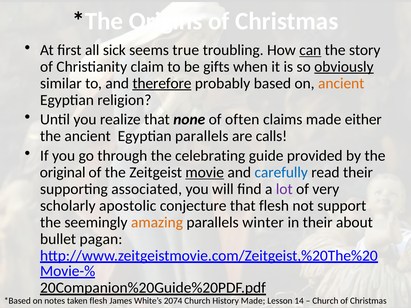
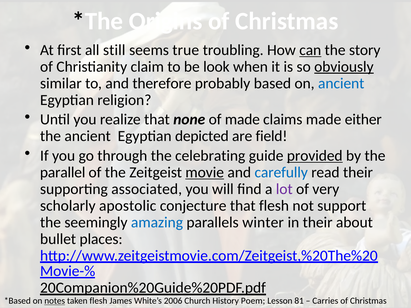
sick: sick -> still
gifts: gifts -> look
therefore underline: present -> none
ancient at (341, 83) colour: orange -> blue
of often: often -> made
Egyptian parallels: parallels -> depicted
calls: calls -> field
provided underline: none -> present
original: original -> parallel
amazing colour: orange -> blue
pagan: pagan -> places
notes underline: none -> present
2074: 2074 -> 2006
History Made: Made -> Poem
14: 14 -> 81
Church at (325, 301): Church -> Carries
